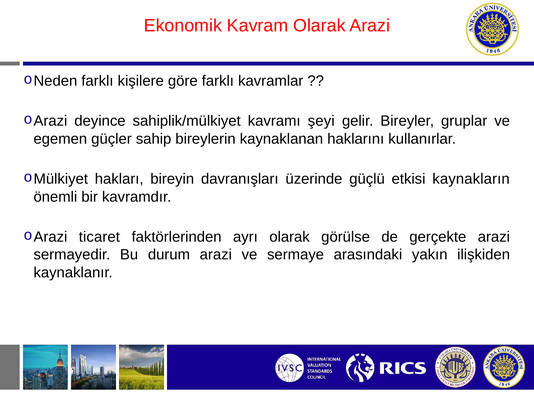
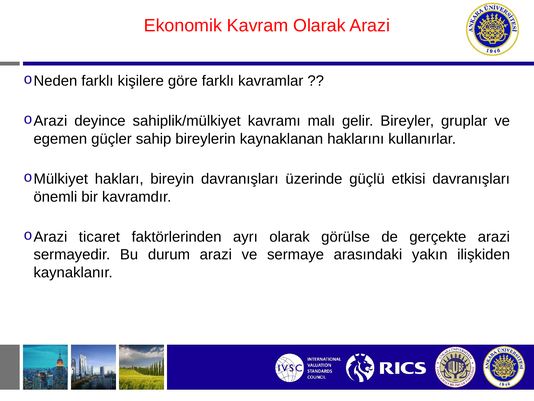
şeyi: şeyi -> malı
etkisi kaynakların: kaynakların -> davranışları
